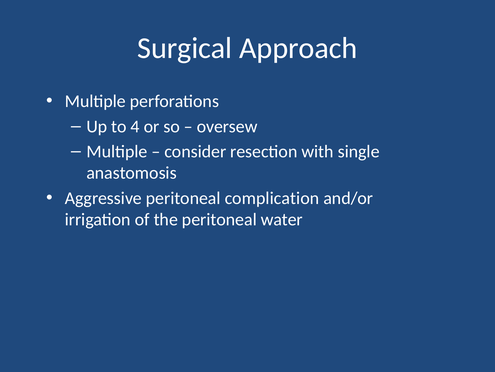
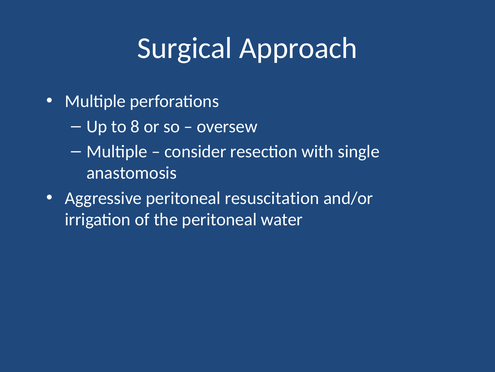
4: 4 -> 8
complication: complication -> resuscitation
